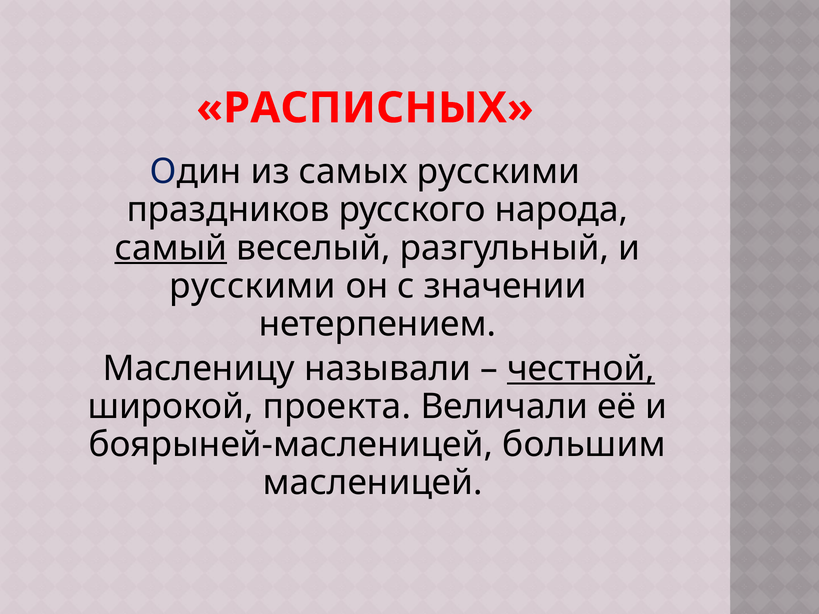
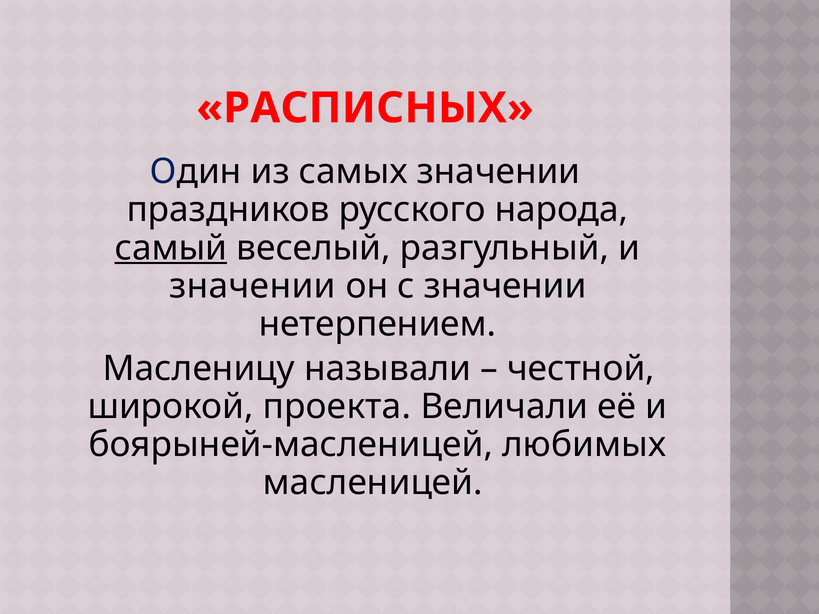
самых русскими: русскими -> значении
русскими at (252, 286): русскими -> значении
честной underline: present -> none
большим: большим -> любимых
